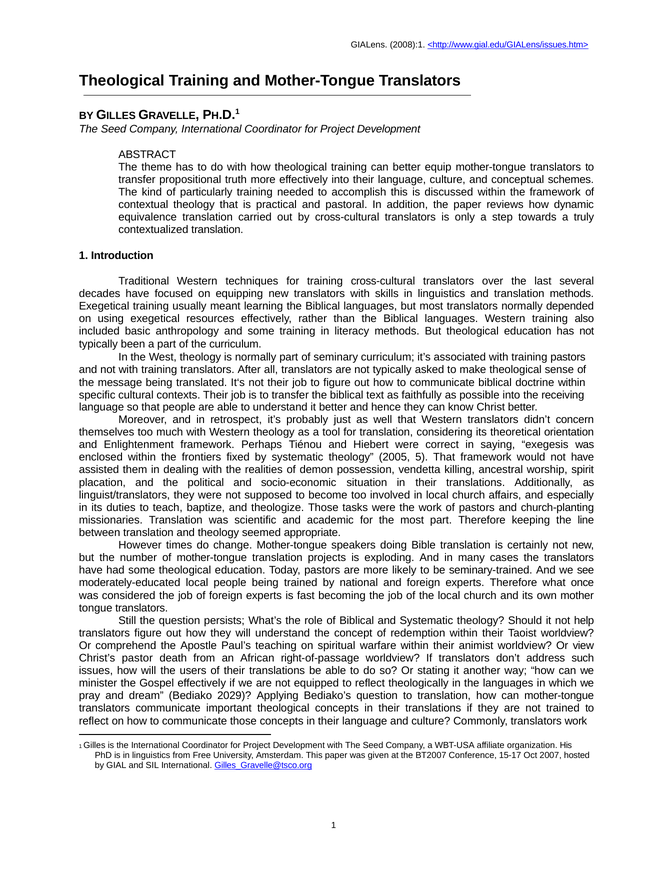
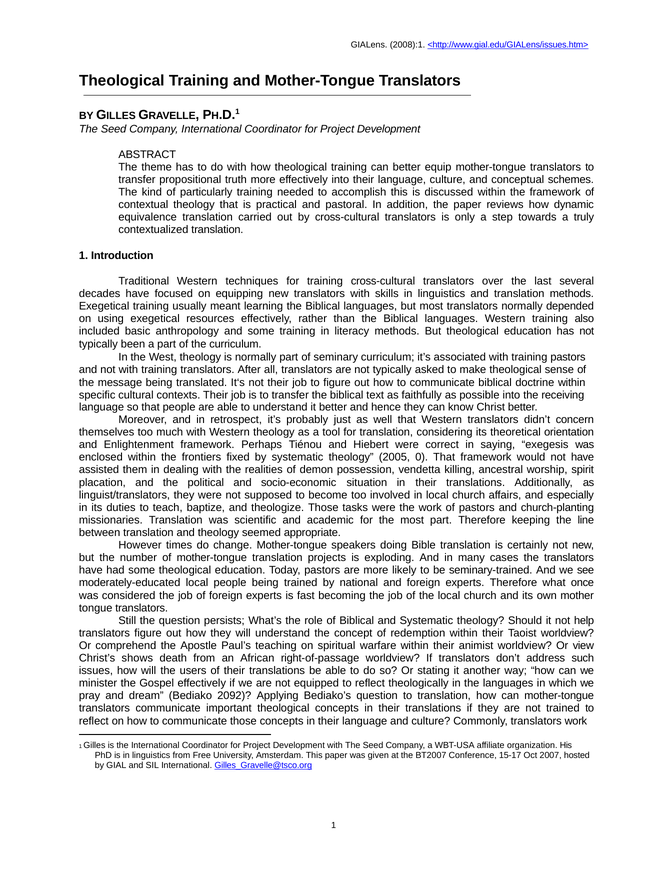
5: 5 -> 0
pastor: pastor -> shows
2029: 2029 -> 2092
